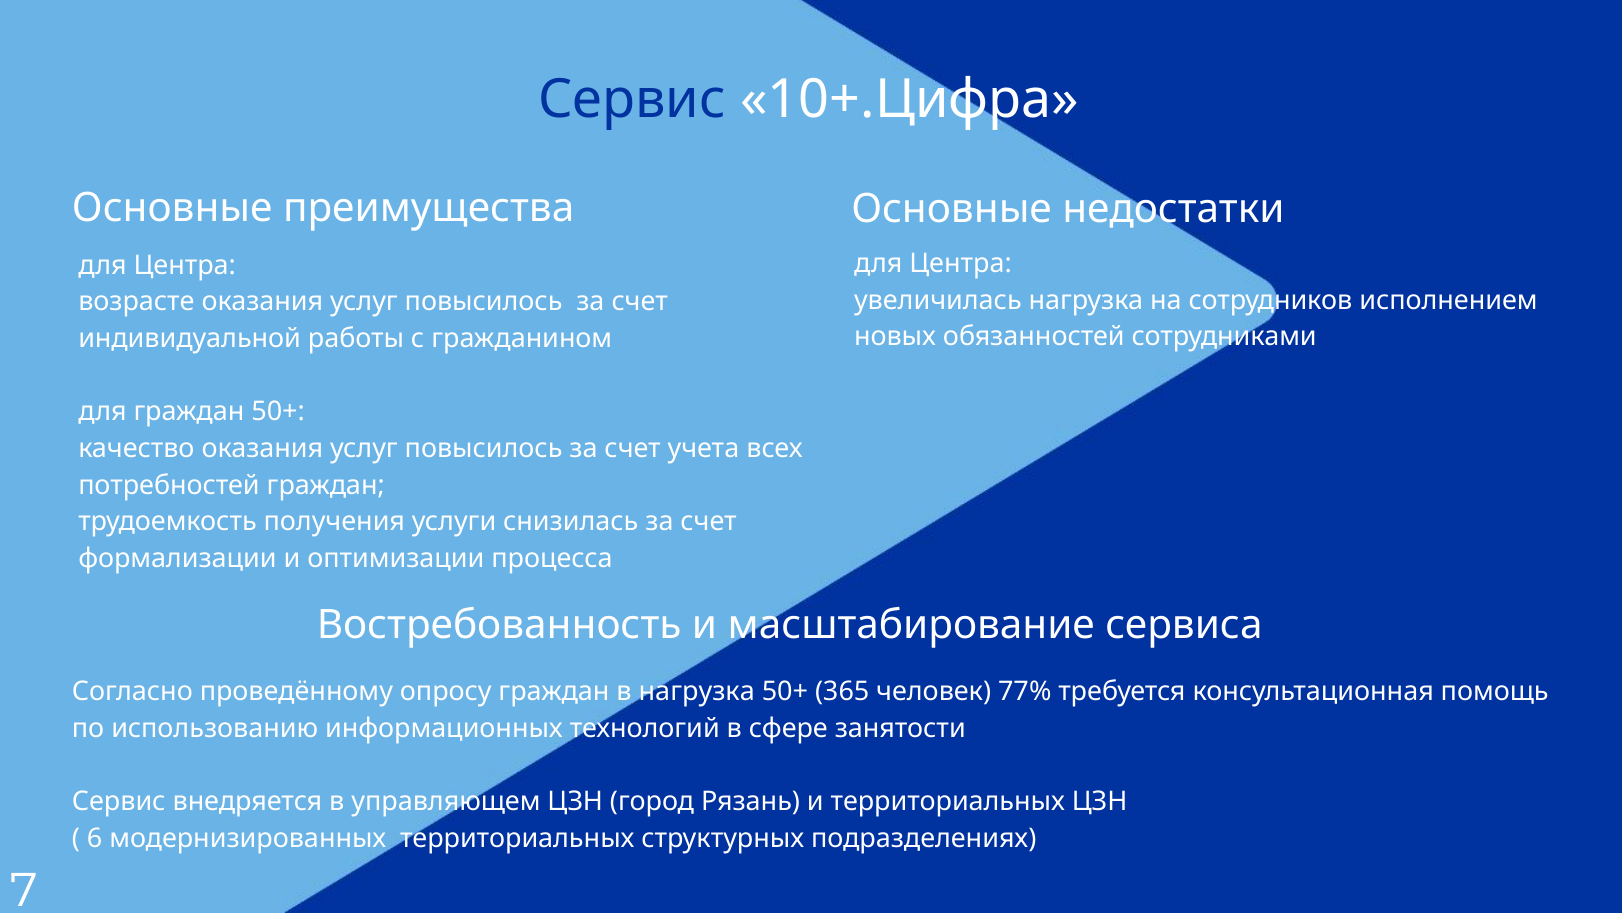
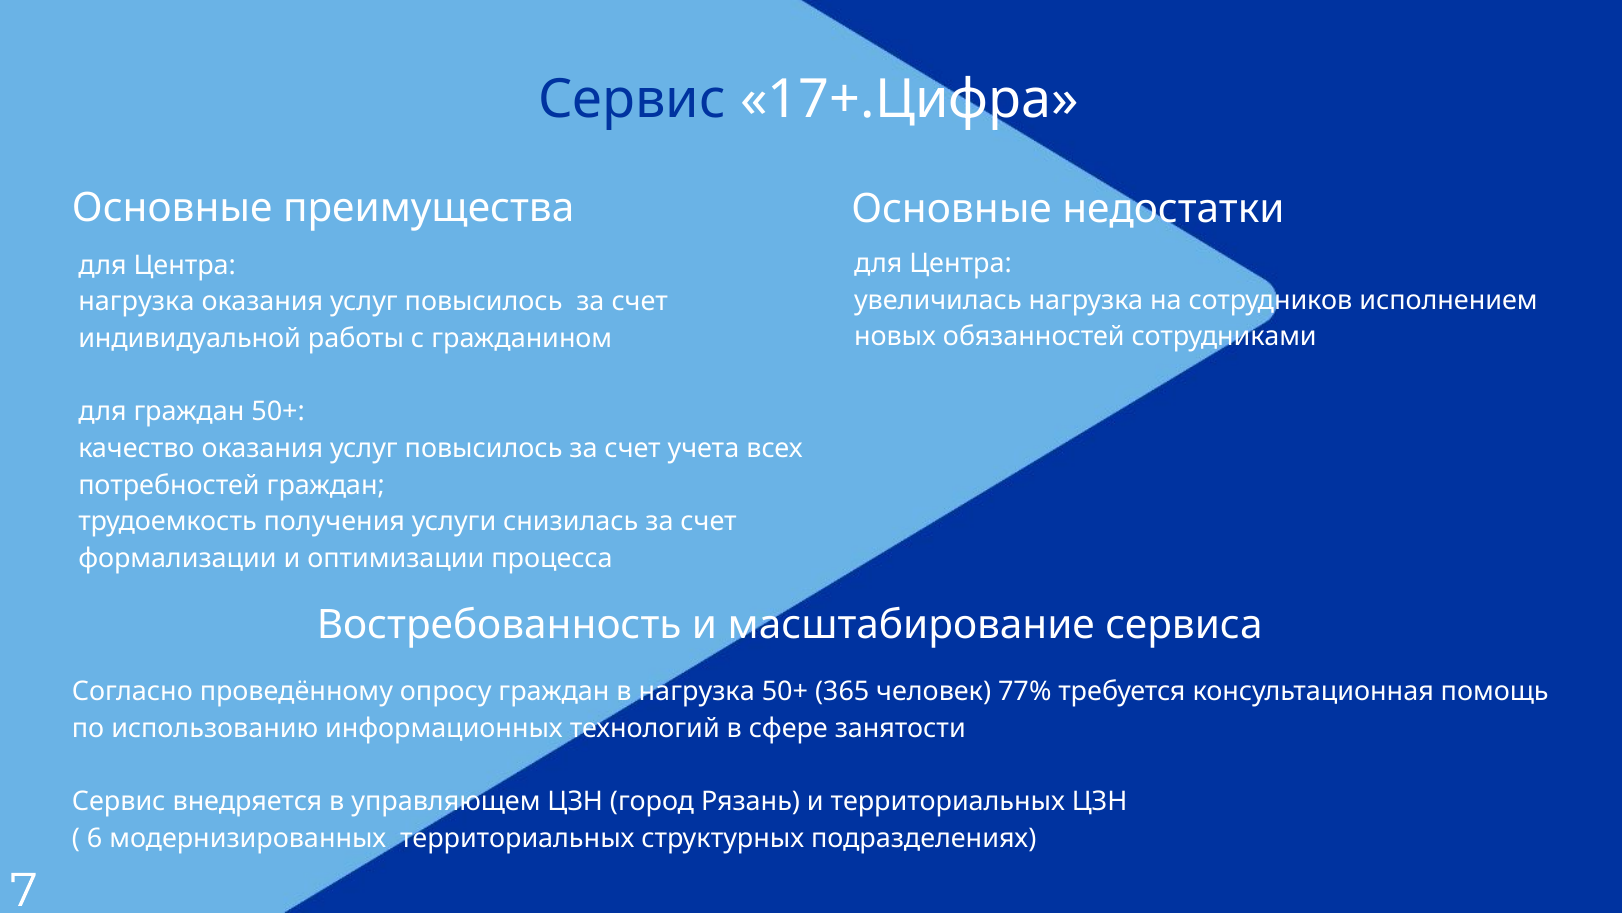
10+.Цифра: 10+.Цифра -> 17+.Цифра
возрасте at (136, 302): возрасте -> нагрузка
